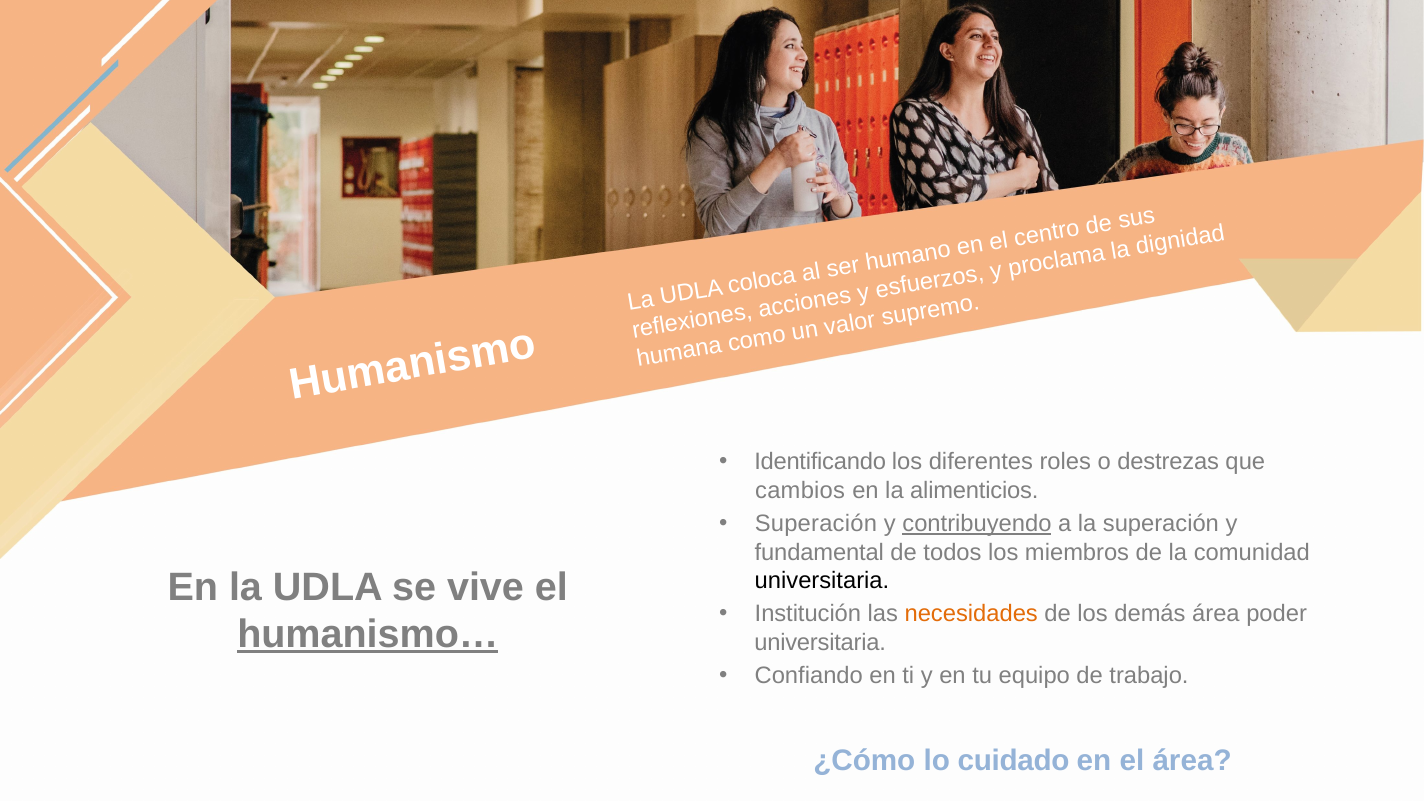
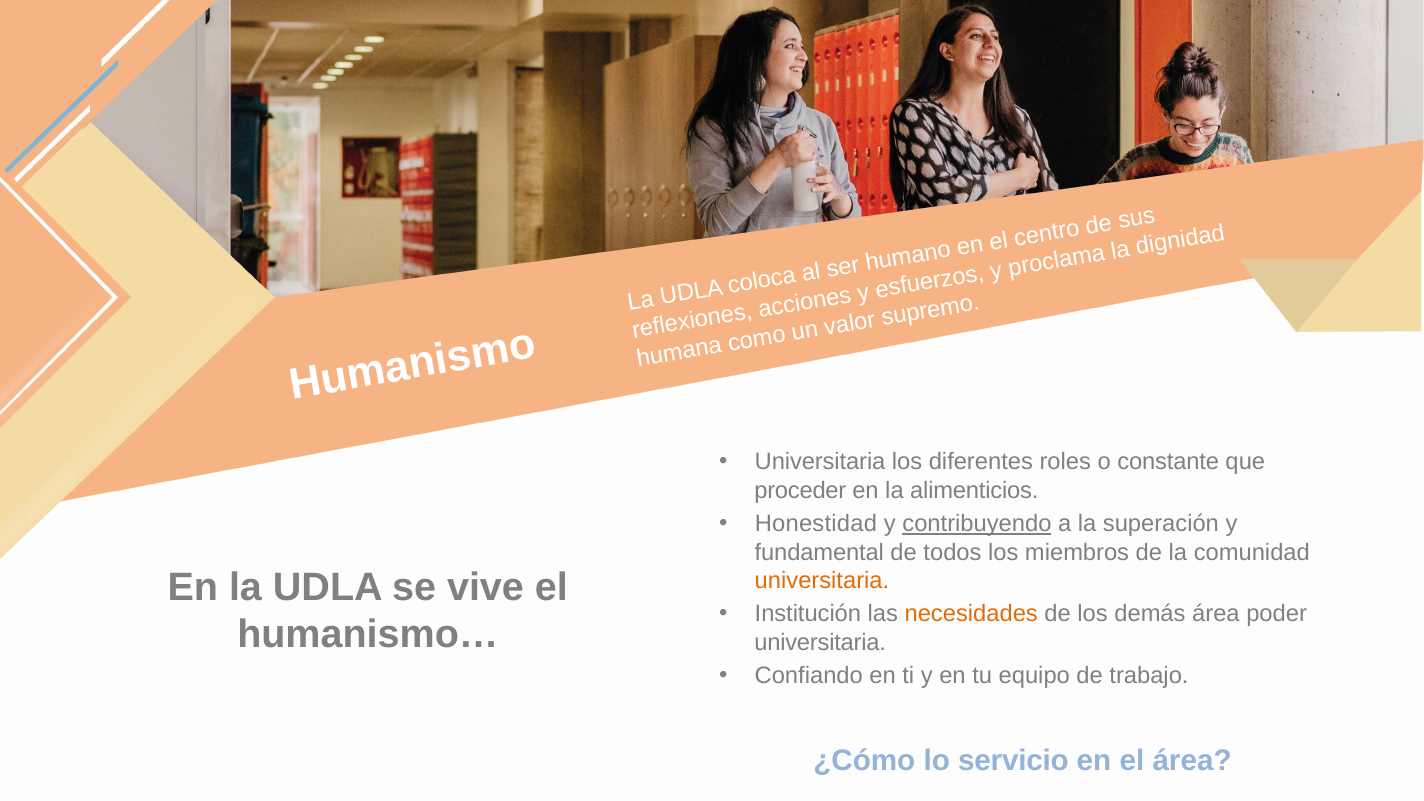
Identificando at (820, 462): Identificando -> Universitaria
destrezas: destrezas -> constante
cambios: cambios -> proceder
Superación at (816, 524): Superación -> Honestidad
universitaria at (822, 581) colour: black -> orange
humanismo… underline: present -> none
cuidado: cuidado -> servicio
